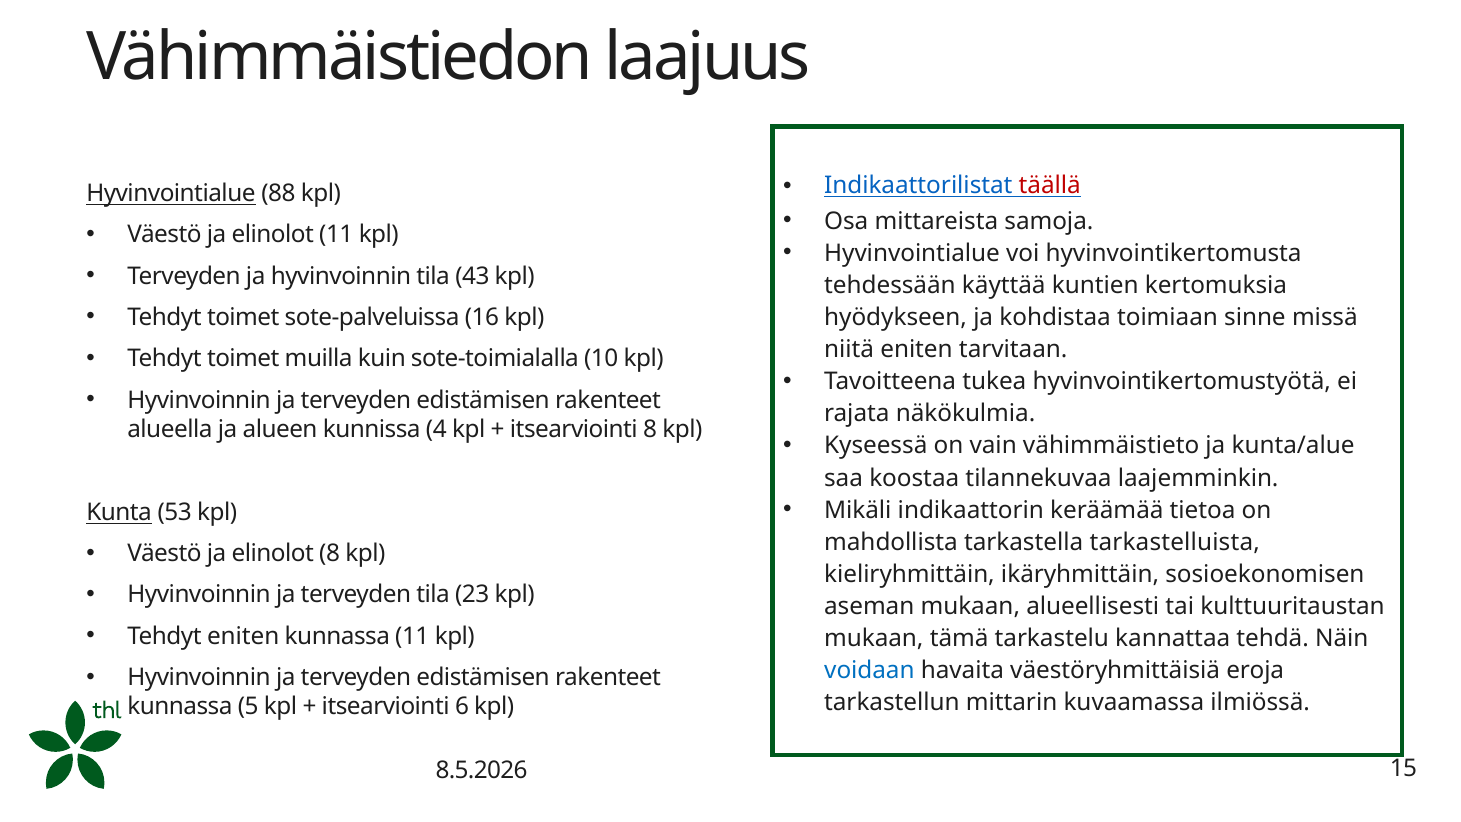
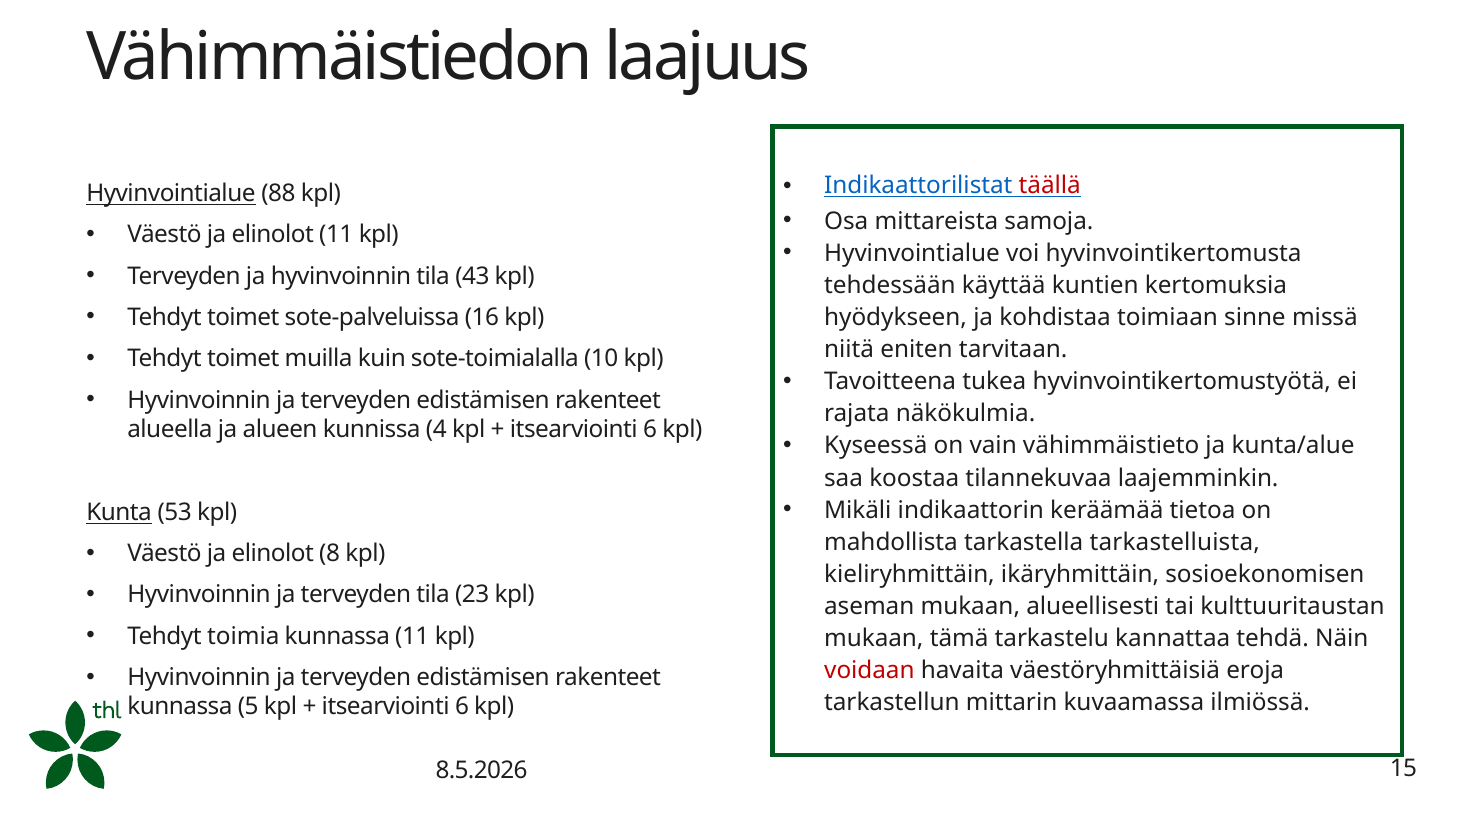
8 at (650, 429): 8 -> 6
Tehdyt eniten: eniten -> toimia
voidaan colour: blue -> red
